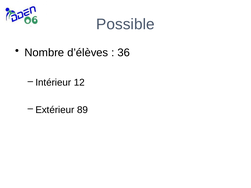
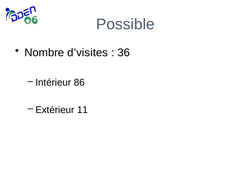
d’élèves: d’élèves -> d’visites
12: 12 -> 86
89: 89 -> 11
